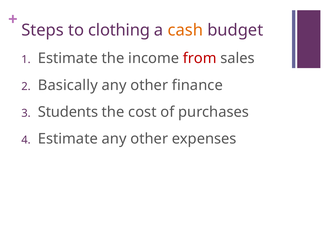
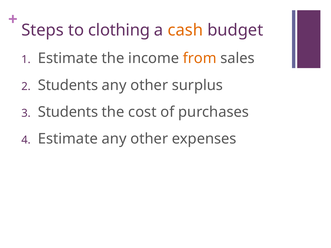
from colour: red -> orange
Basically at (68, 85): Basically -> Students
finance: finance -> surplus
